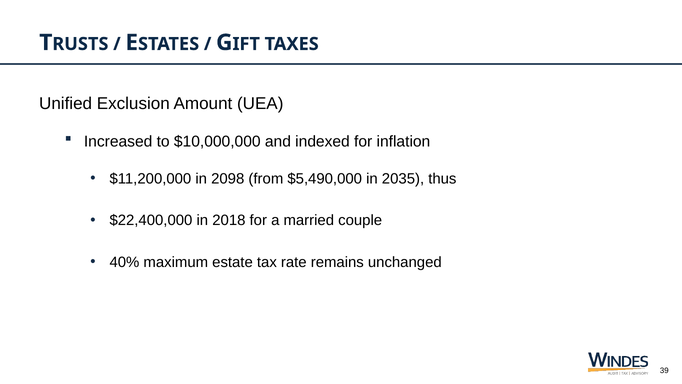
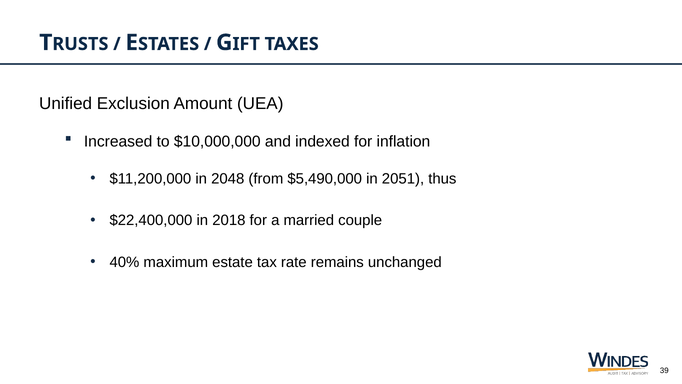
2098: 2098 -> 2048
2035: 2035 -> 2051
